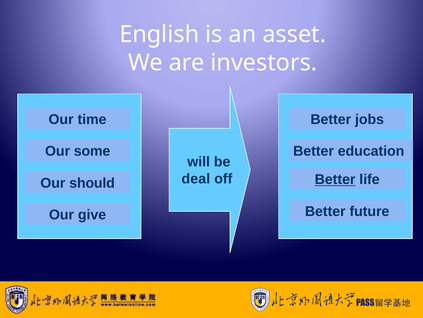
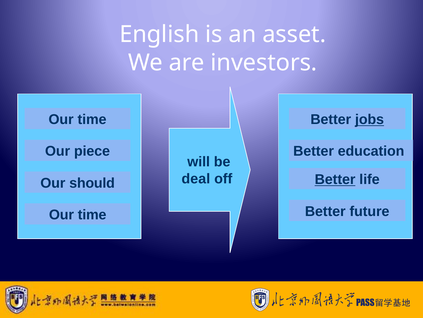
jobs underline: none -> present
some: some -> piece
give at (92, 214): give -> time
